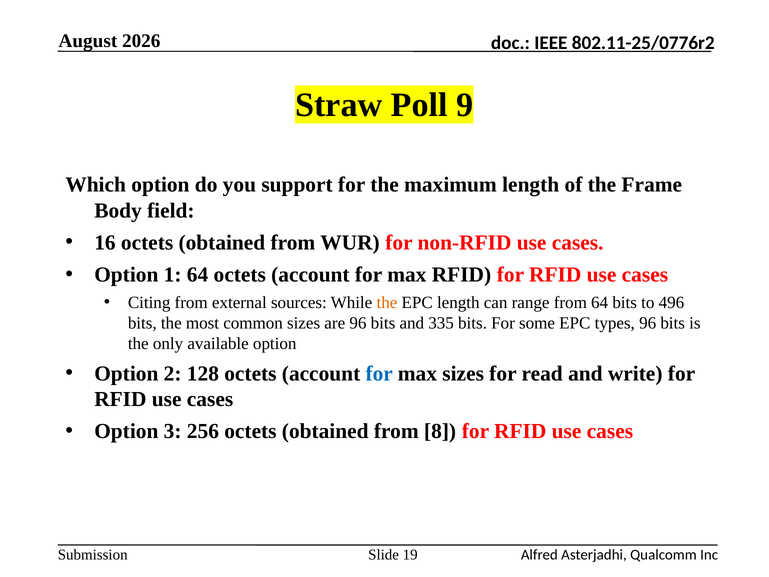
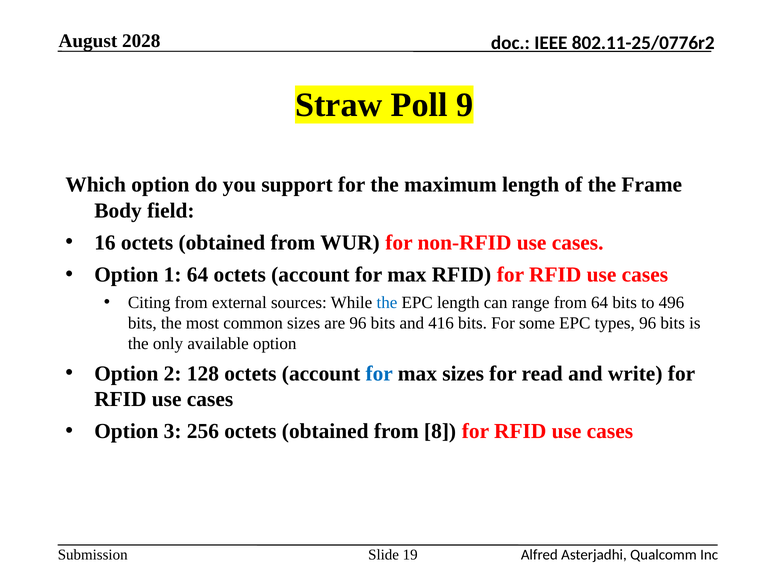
2026: 2026 -> 2028
the at (387, 303) colour: orange -> blue
335: 335 -> 416
